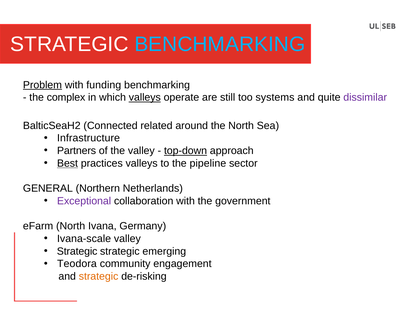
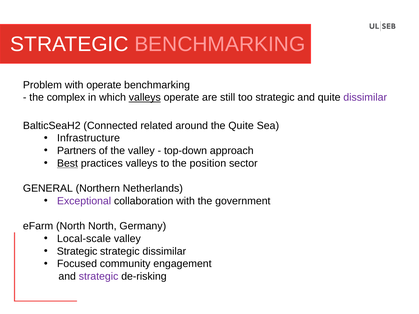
BENCHMARKING at (220, 44) colour: light blue -> pink
Problem underline: present -> none
with funding: funding -> operate
too systems: systems -> strategic
the North: North -> Quite
top-down underline: present -> none
pipeline: pipeline -> position
North Ivana: Ivana -> North
Ivana-scale: Ivana-scale -> Local-scale
strategic emerging: emerging -> dissimilar
Teodora: Teodora -> Focused
strategic at (99, 277) colour: orange -> purple
